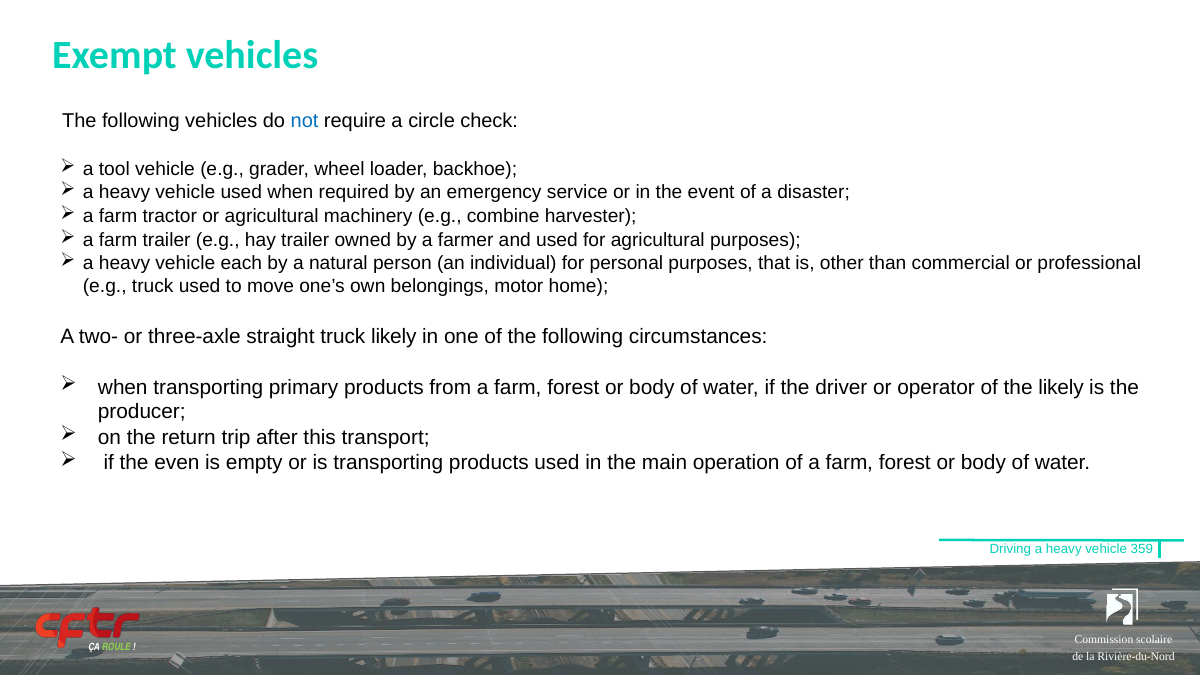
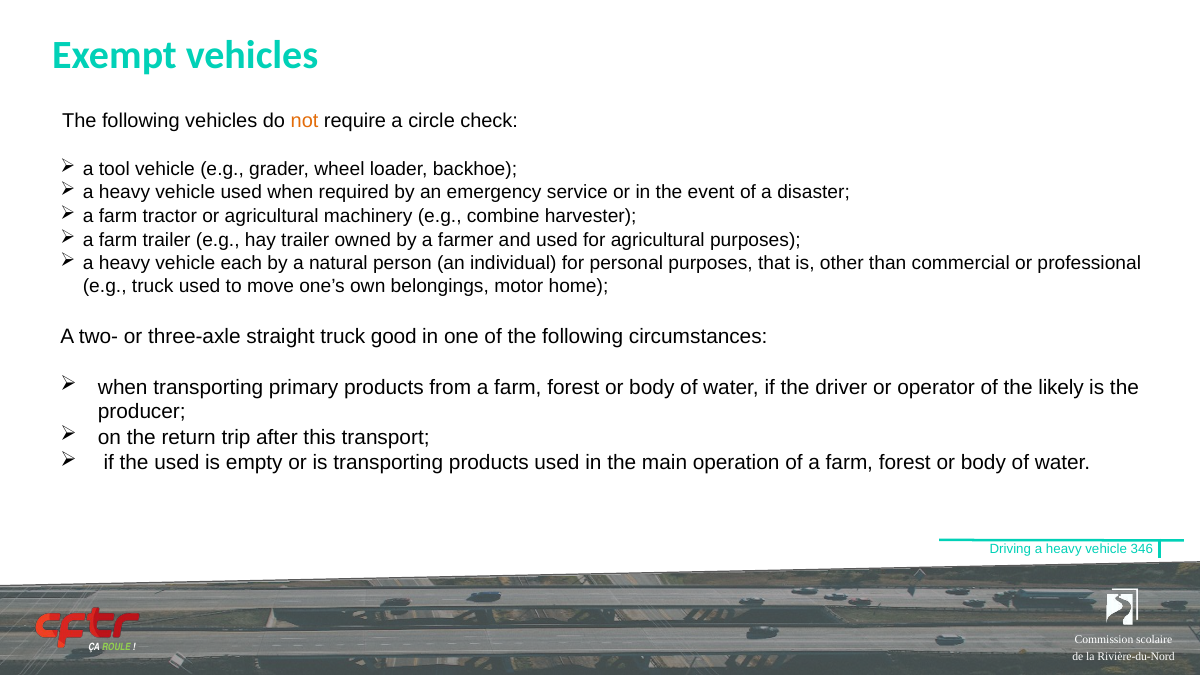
not colour: blue -> orange
truck likely: likely -> good
the even: even -> used
359: 359 -> 346
